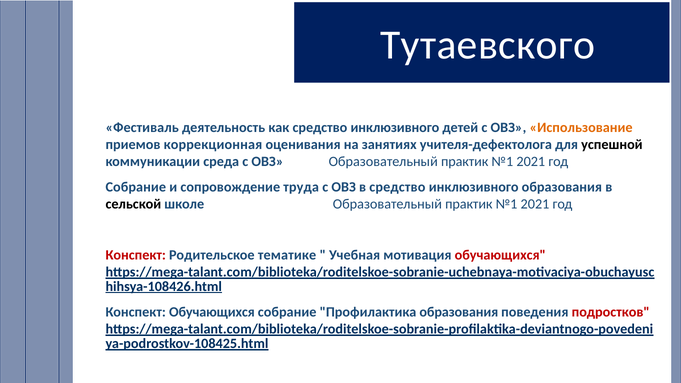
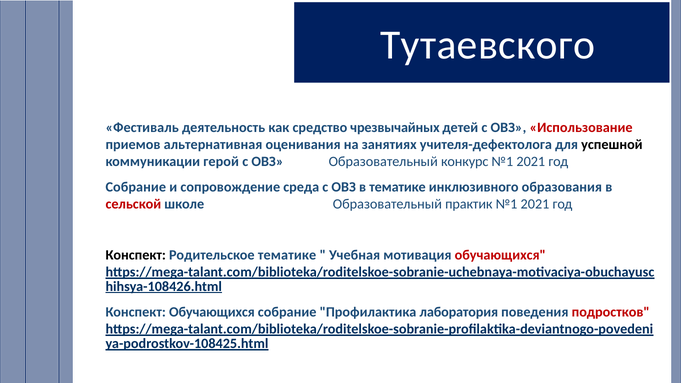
как средство инклюзивного: инклюзивного -> чрезвычайных
Использование colour: orange -> red
коррекционная: коррекционная -> альтернативная
среда: среда -> герой
ОВЗ Образовательный практик: практик -> конкурс
труда: труда -> среда
в средство: средство -> тематике
сельской colour: black -> red
Конспект at (136, 255) colour: red -> black
Профилактика образования: образования -> лаборатория
